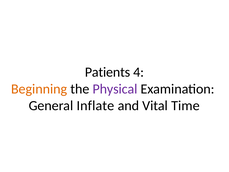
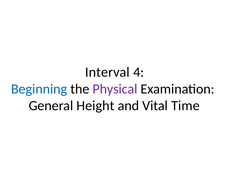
Patients: Patients -> Interval
Beginning colour: orange -> blue
Inflate: Inflate -> Height
